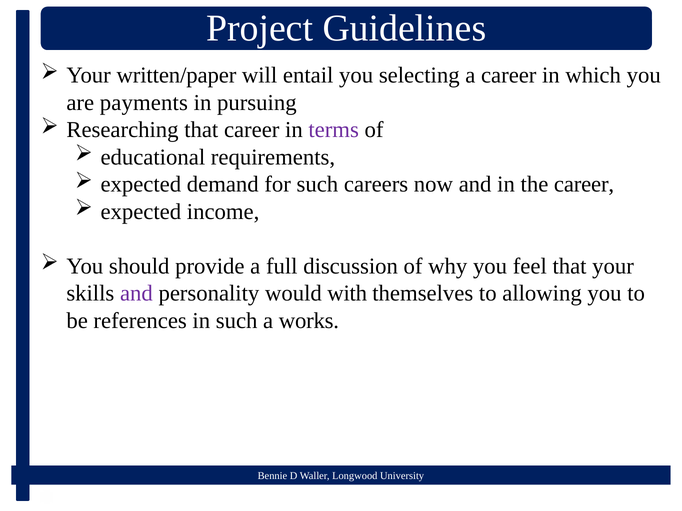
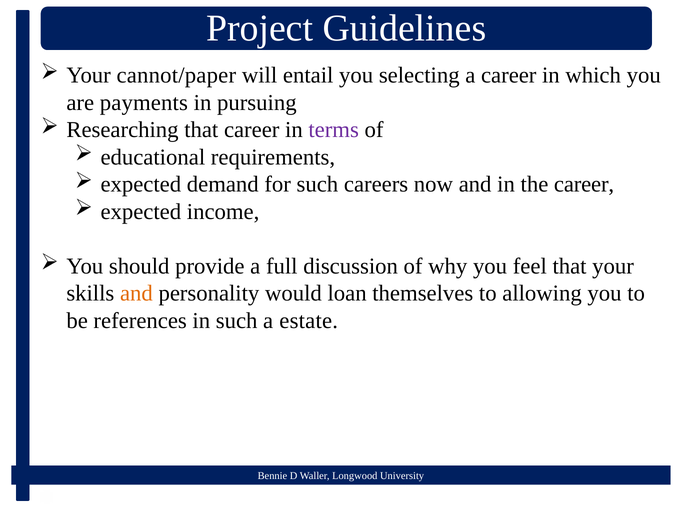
written/paper: written/paper -> cannot/paper
and at (136, 294) colour: purple -> orange
with: with -> loan
works: works -> estate
